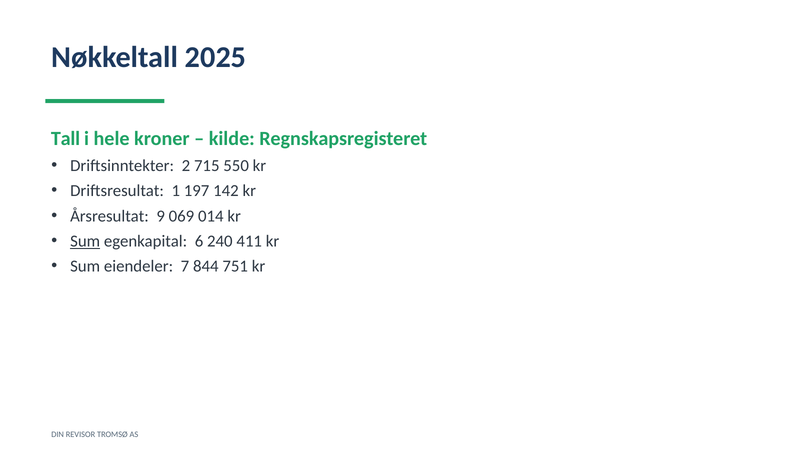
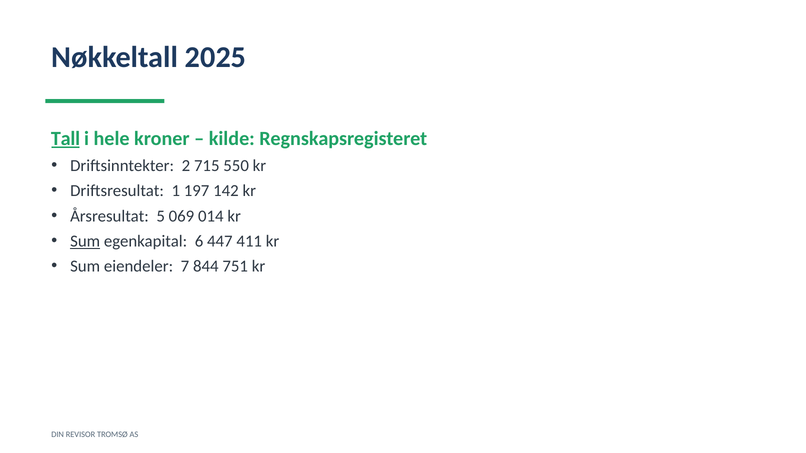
Tall underline: none -> present
9: 9 -> 5
240: 240 -> 447
